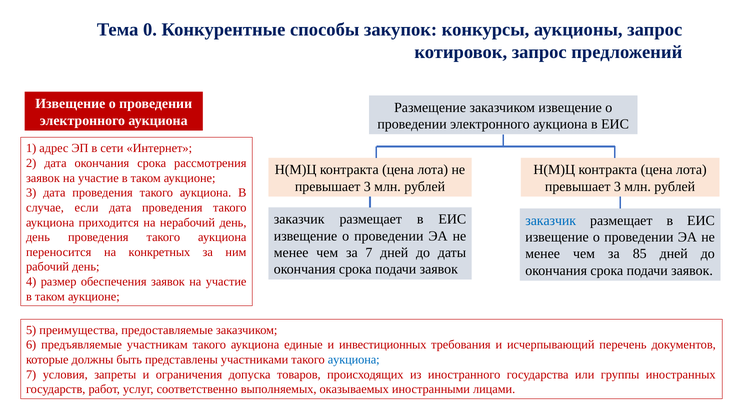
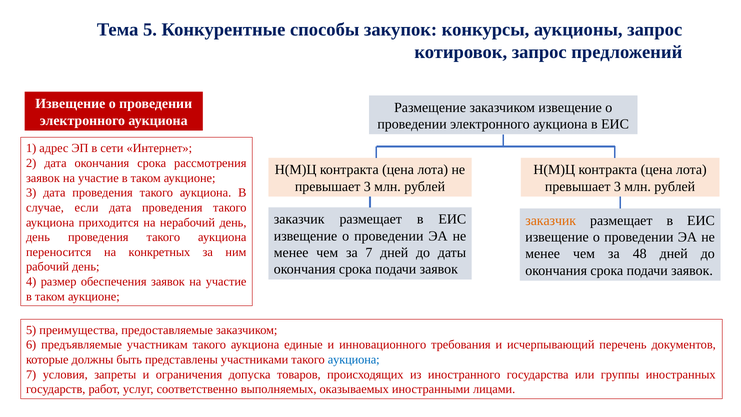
Тема 0: 0 -> 5
заказчик at (551, 220) colour: blue -> orange
85: 85 -> 48
инвестиционных: инвестиционных -> инновационного
